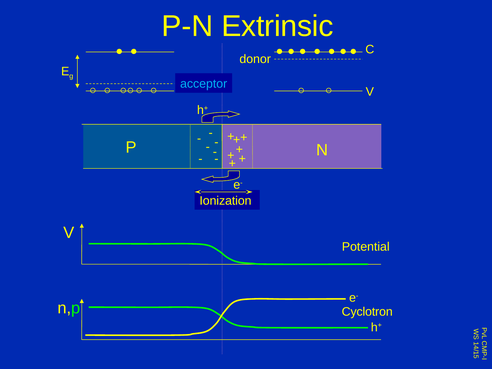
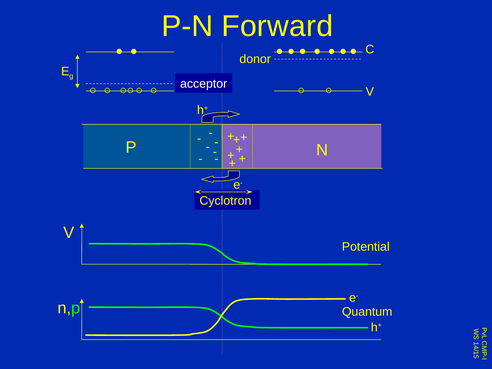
Extrinsic: Extrinsic -> Forward
acceptor colour: light blue -> white
Ionization: Ionization -> Cyclotron
Cyclotron: Cyclotron -> Quantum
